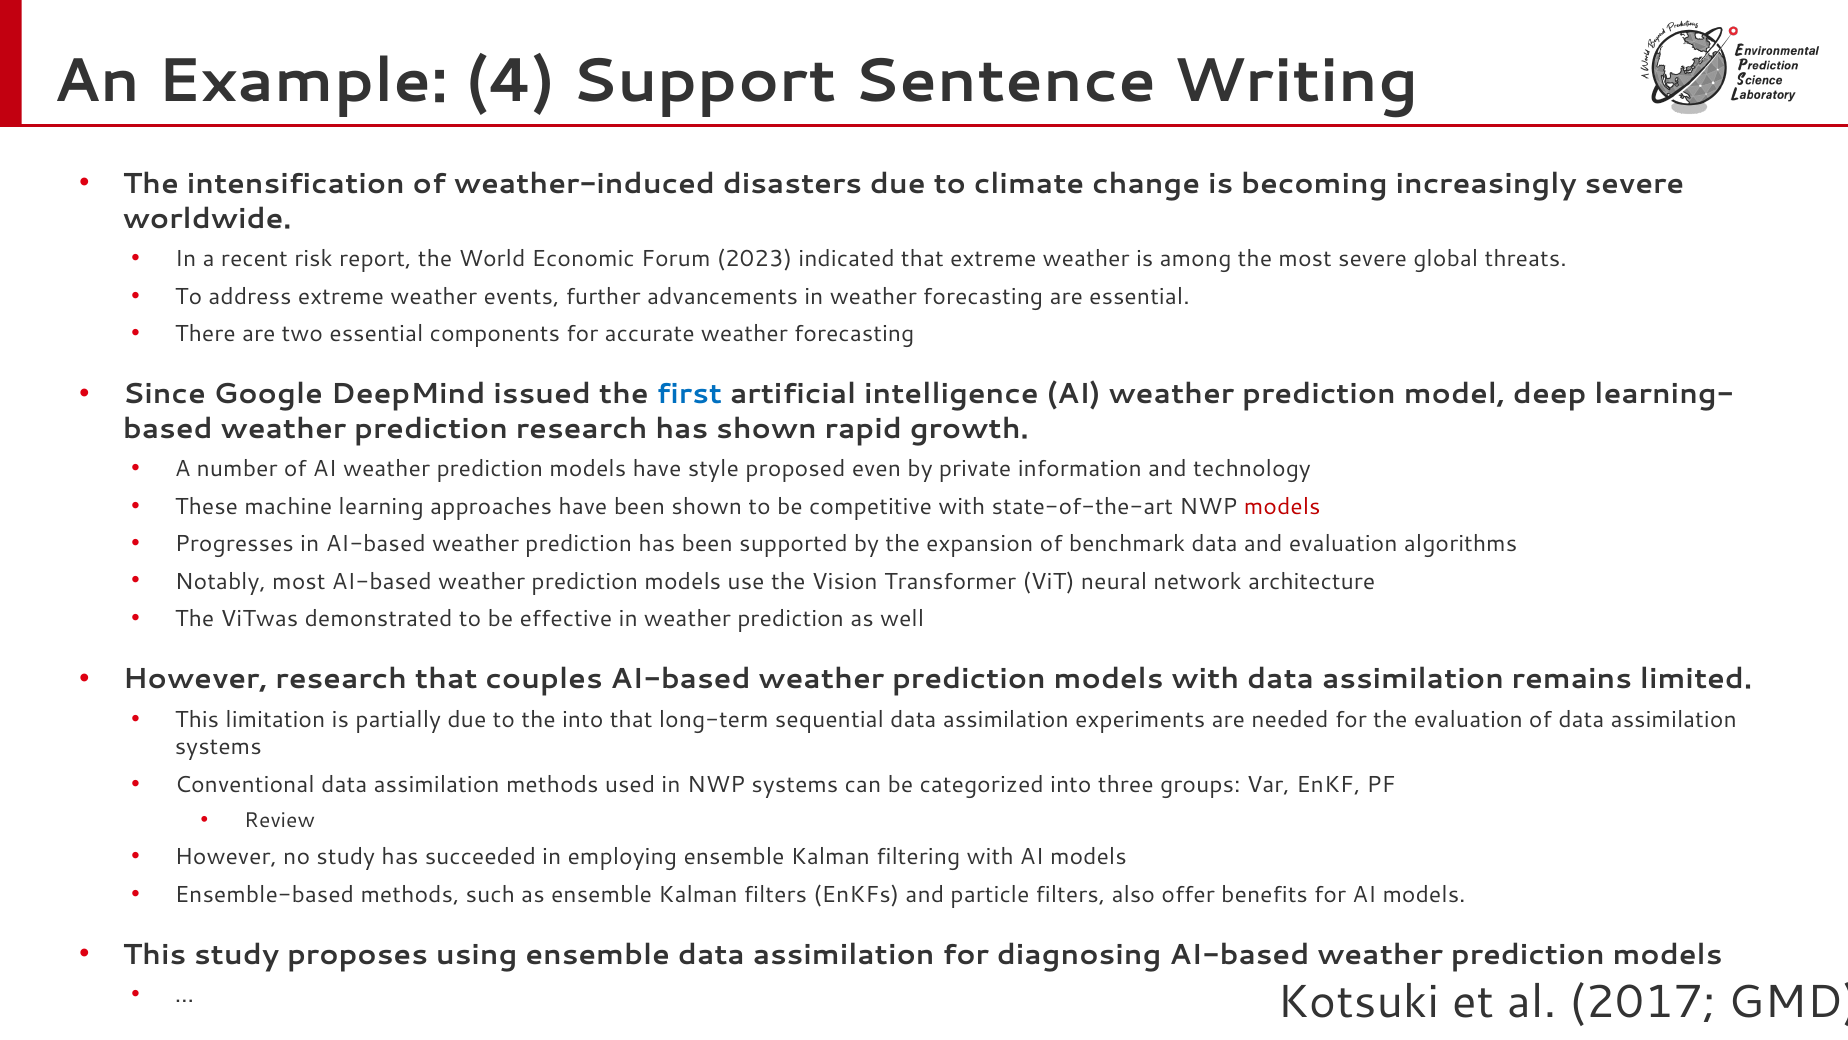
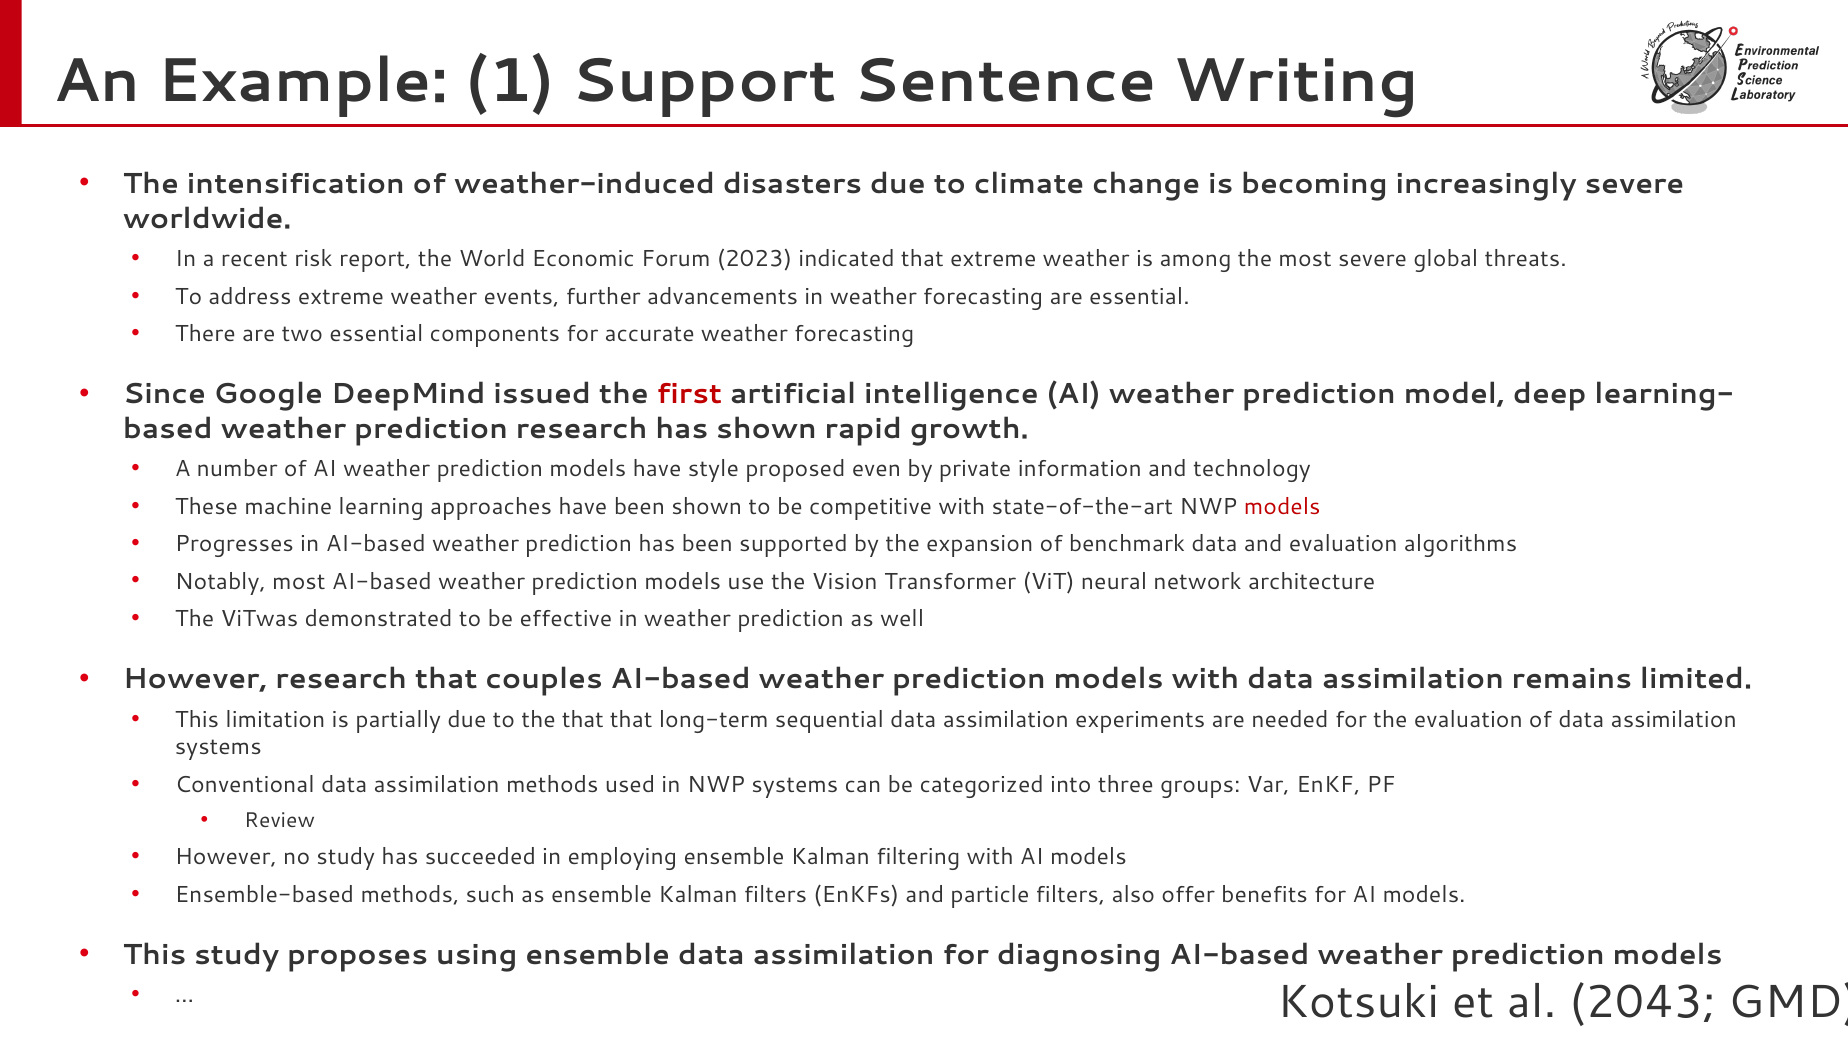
4: 4 -> 1
first colour: blue -> red
the into: into -> that
2017: 2017 -> 2043
